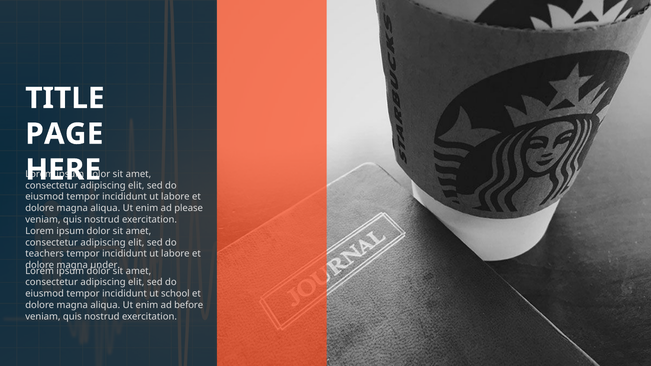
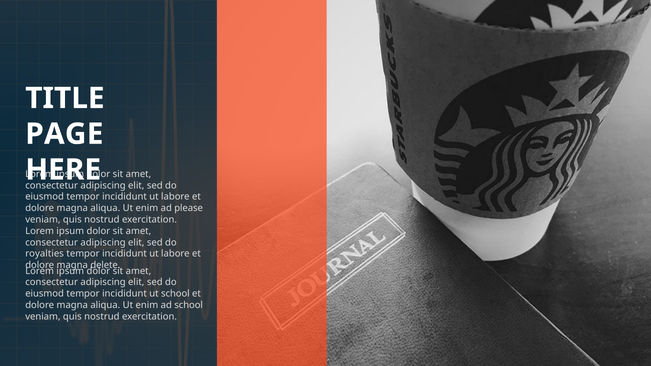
teachers: teachers -> royalties
under: under -> delete
ad before: before -> school
